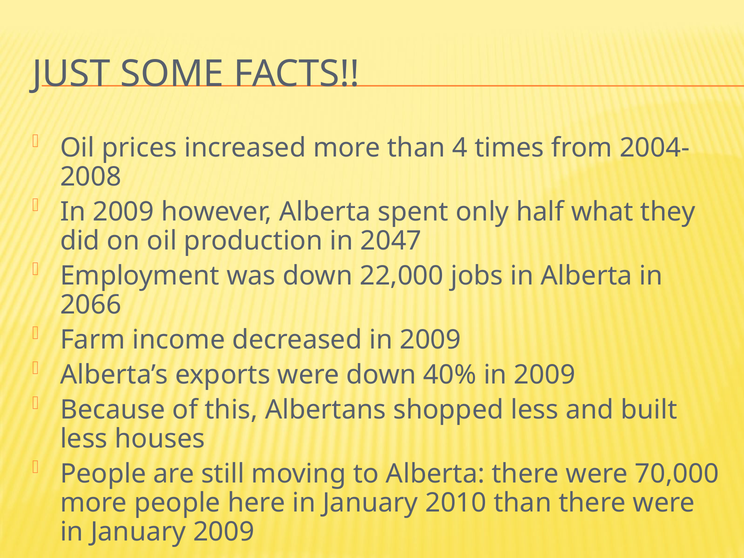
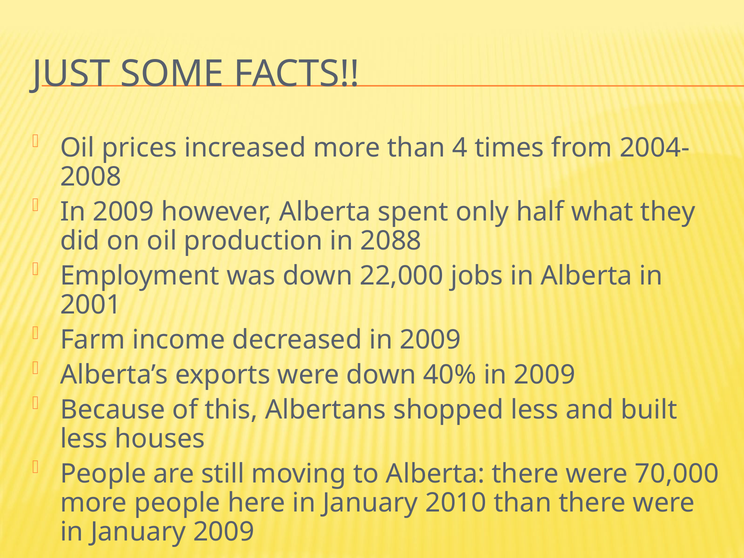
2047: 2047 -> 2088
2066: 2066 -> 2001
